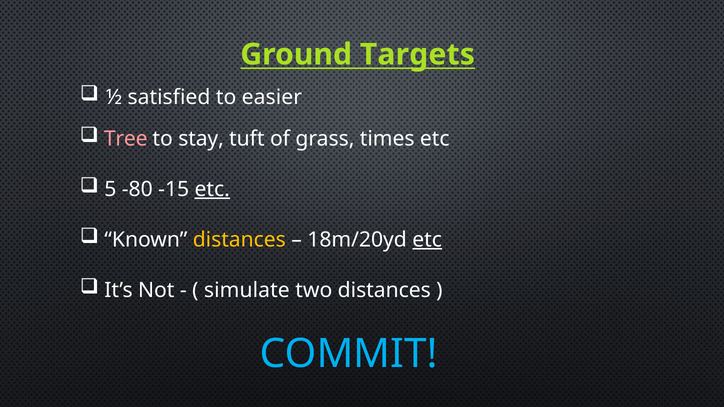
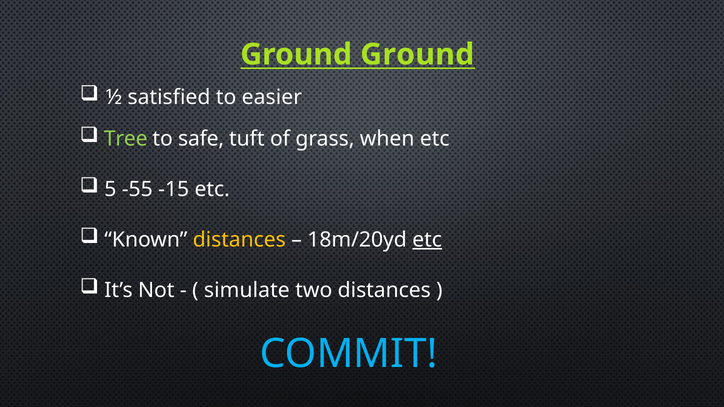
Ground Targets: Targets -> Ground
Tree colour: pink -> light green
stay: stay -> safe
times: times -> when
-80: -80 -> -55
etc at (212, 189) underline: present -> none
